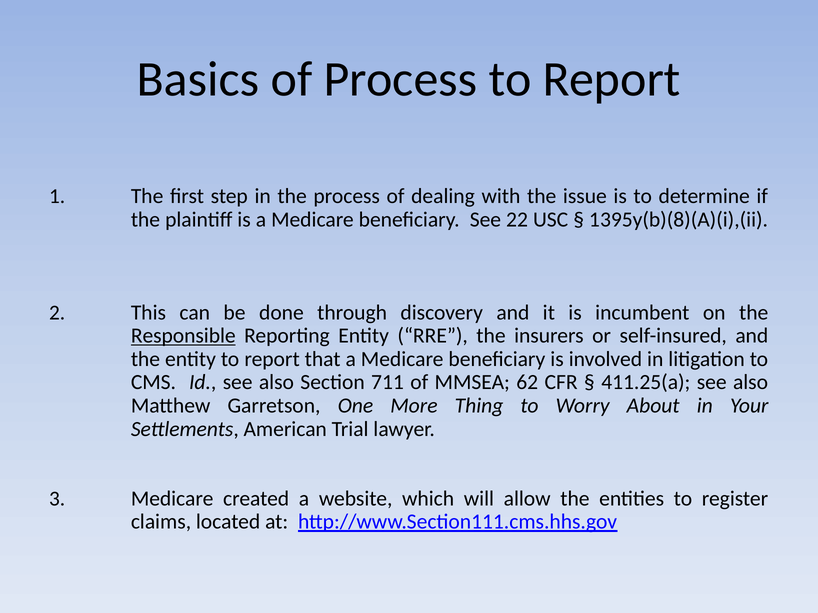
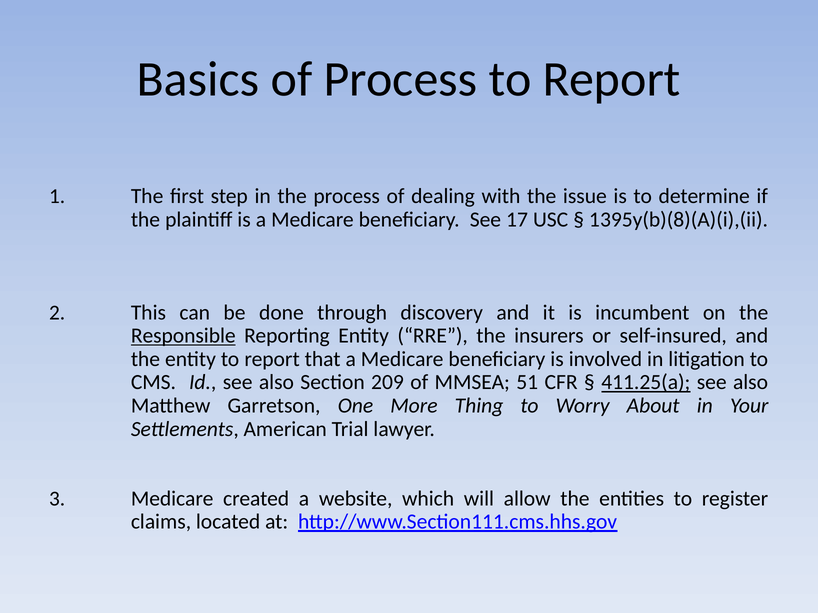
22: 22 -> 17
711: 711 -> 209
62: 62 -> 51
411.25(a underline: none -> present
